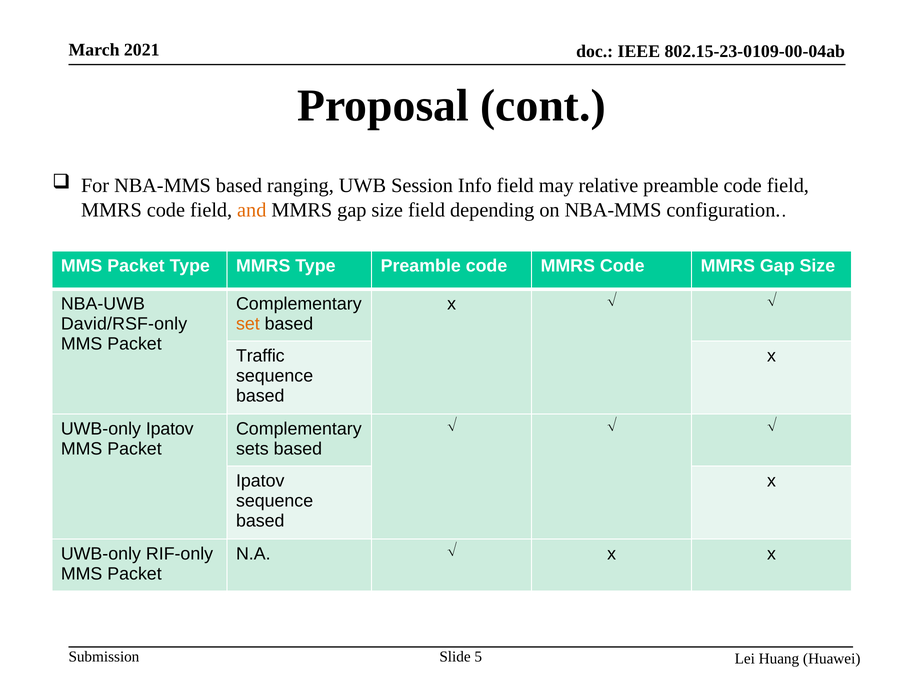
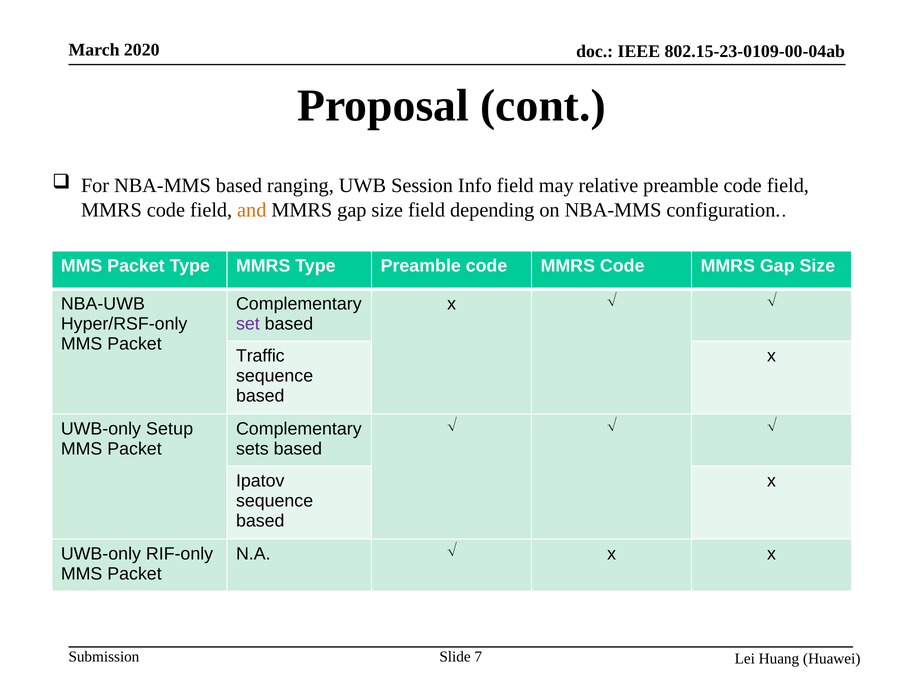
2021: 2021 -> 2020
David/RSF-only: David/RSF-only -> Hyper/RSF-only
set colour: orange -> purple
UWB-only Ipatov: Ipatov -> Setup
5: 5 -> 7
